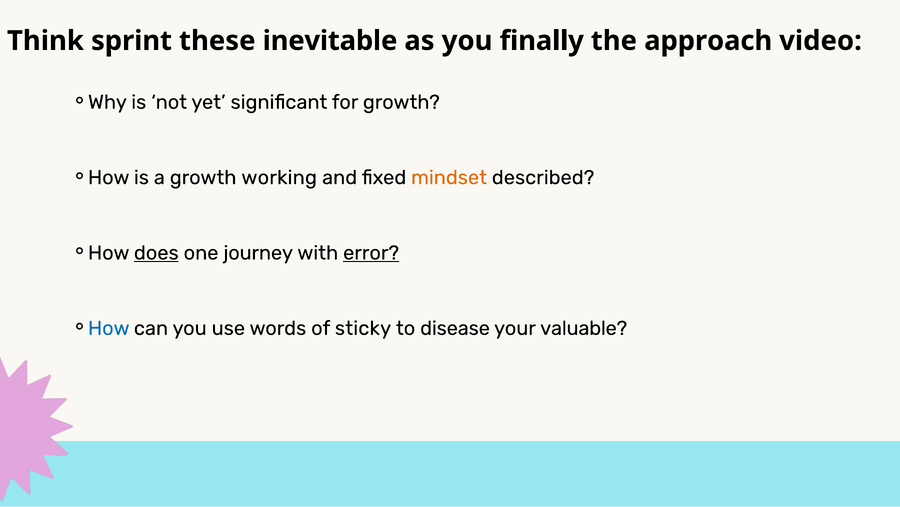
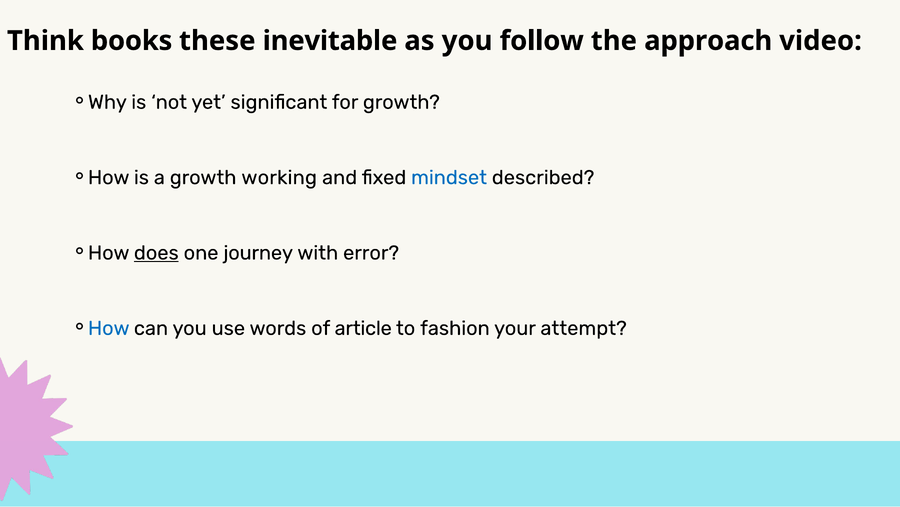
sprint: sprint -> books
finally: finally -> follow
mindset colour: orange -> blue
error underline: present -> none
sticky: sticky -> article
disease: disease -> fashion
valuable: valuable -> attempt
